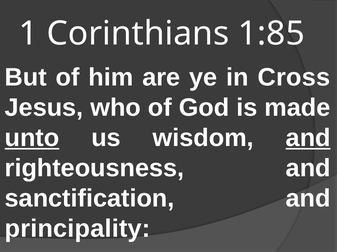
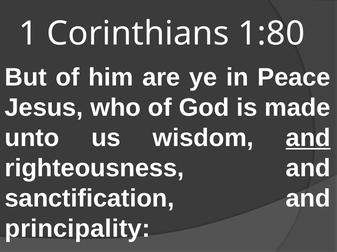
1:85: 1:85 -> 1:80
Cross: Cross -> Peace
unto underline: present -> none
